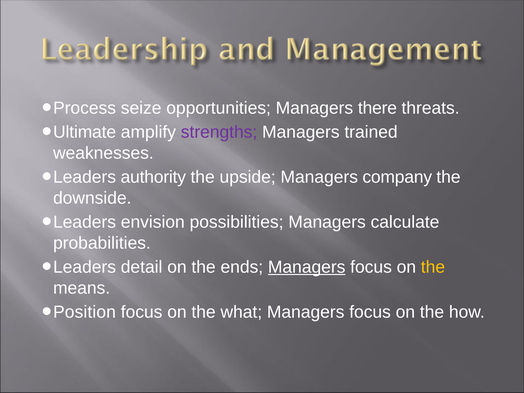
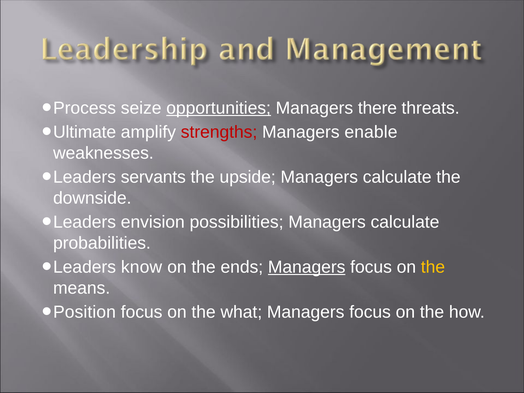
opportunities underline: none -> present
strengths colour: purple -> red
trained: trained -> enable
authority: authority -> servants
upside Managers company: company -> calculate
detail: detail -> know
